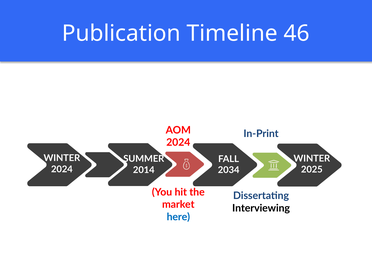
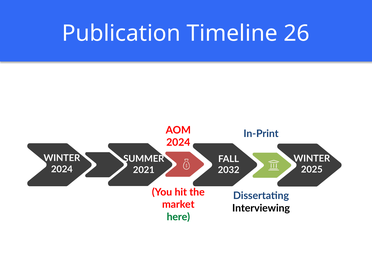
46: 46 -> 26
2014: 2014 -> 2021
2034: 2034 -> 2032
here colour: blue -> green
